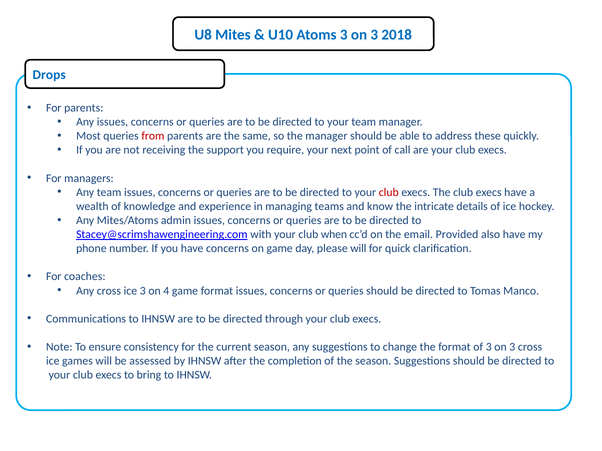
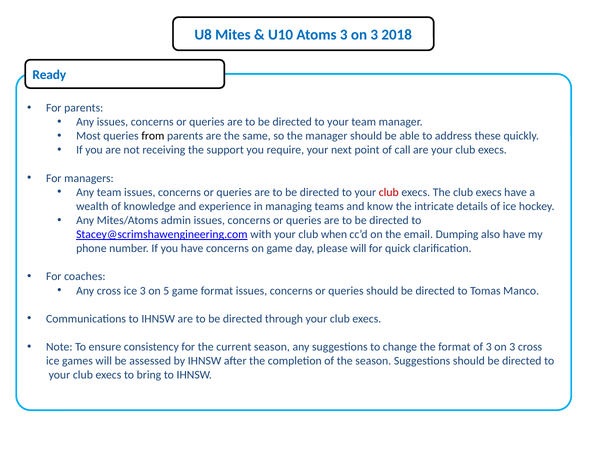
Drops: Drops -> Ready
from colour: red -> black
Provided: Provided -> Dumping
4: 4 -> 5
